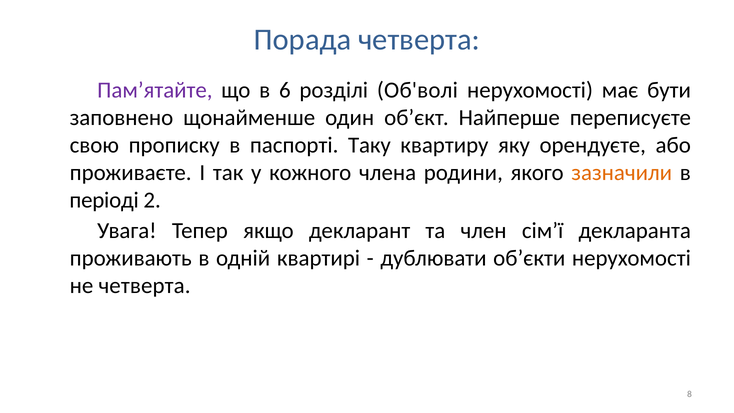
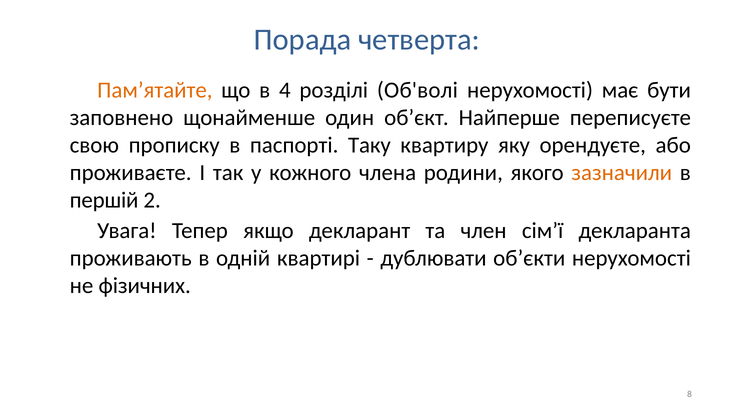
Пам’ятайте colour: purple -> orange
6: 6 -> 4
періоді: періоді -> першій
не четверта: четверта -> фізичних
